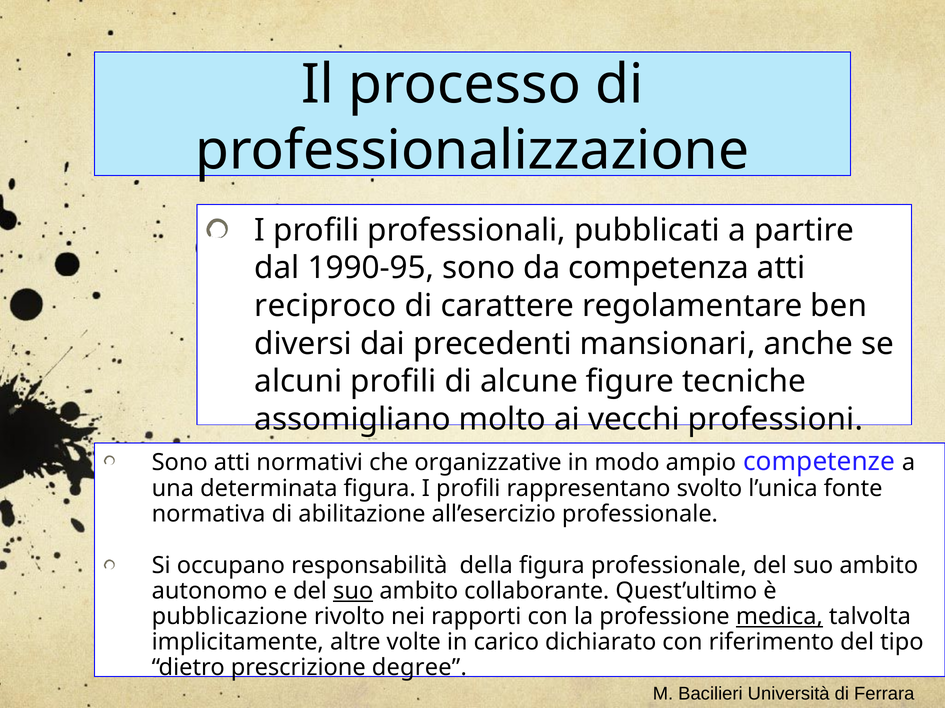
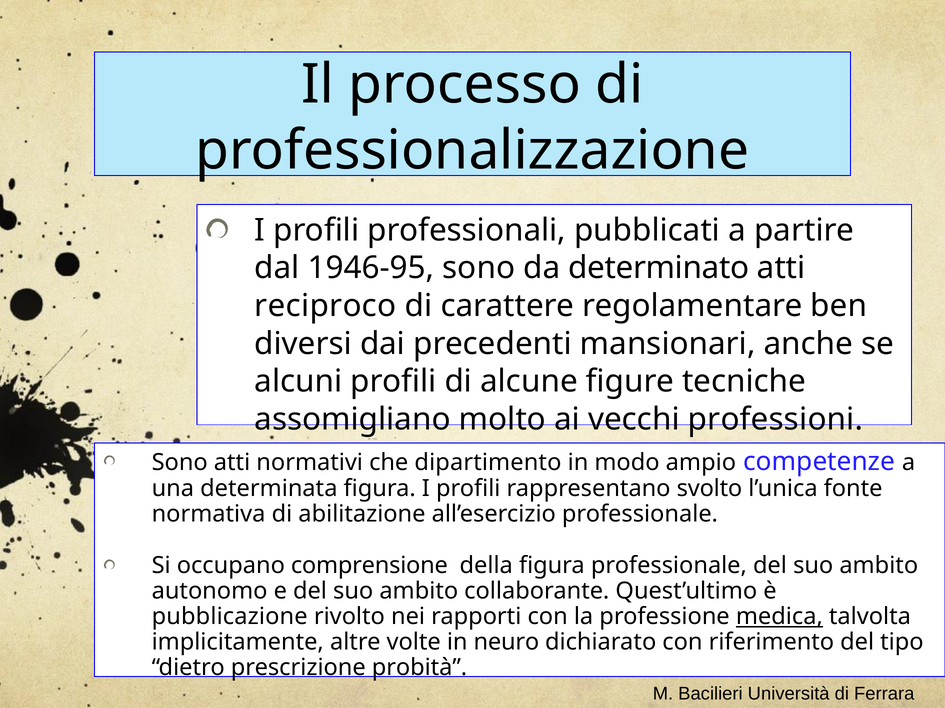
1990-95: 1990-95 -> 1946-95
competenza: competenza -> determinato
organizzative: organizzative -> dipartimento
responsabilità: responsabilità -> comprensione
suo at (353, 592) underline: present -> none
carico: carico -> neuro
degree: degree -> probità
